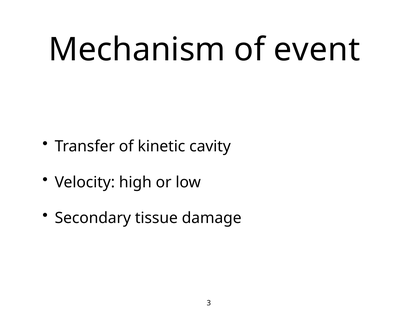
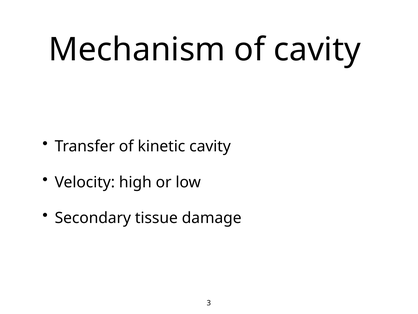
of event: event -> cavity
